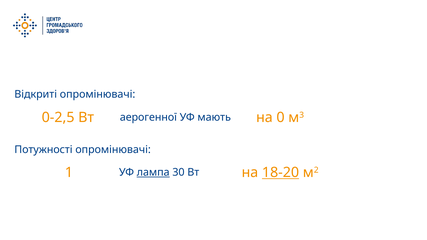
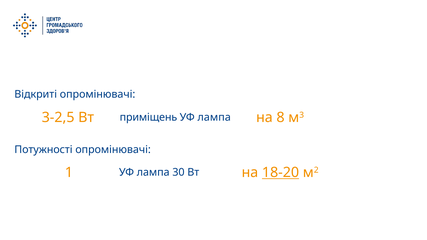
0-2,5: 0-2,5 -> 3-2,5
аерогенної: аерогенної -> приміщень
мають at (214, 117): мають -> лампа
0: 0 -> 8
лампа at (153, 172) underline: present -> none
